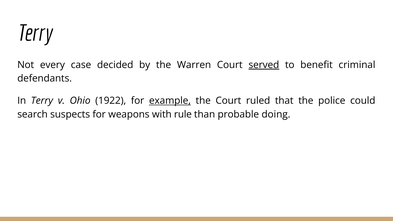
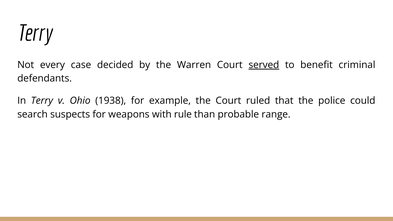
1922: 1922 -> 1938
example underline: present -> none
doing: doing -> range
